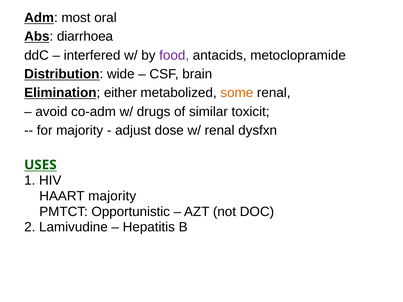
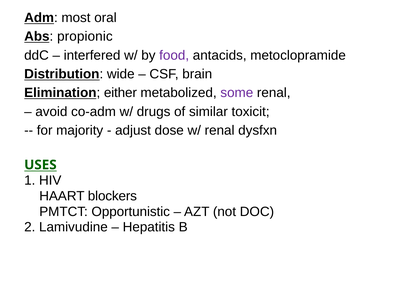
diarrhoea: diarrhoea -> propionic
some colour: orange -> purple
HAART majority: majority -> blockers
